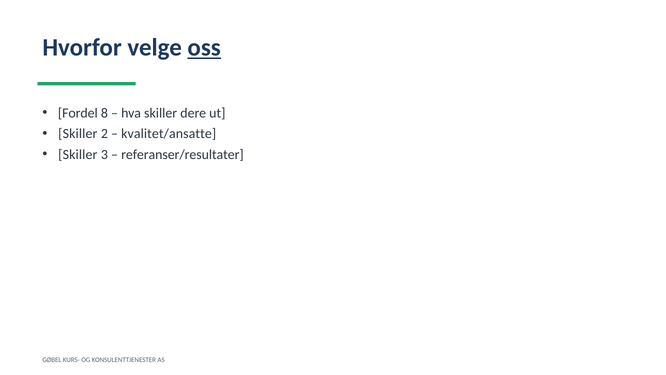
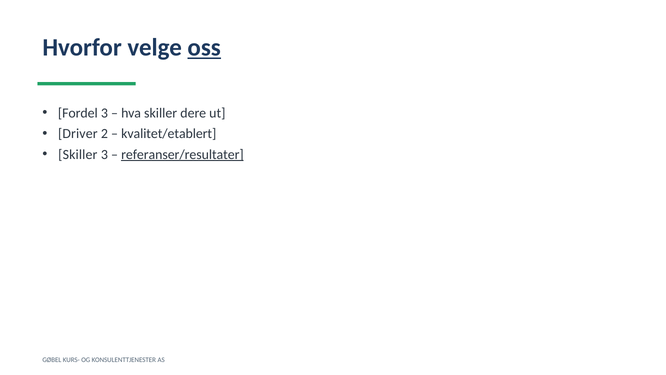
Fordel 8: 8 -> 3
Skiller at (78, 134): Skiller -> Driver
kvalitet/ansatte: kvalitet/ansatte -> kvalitet/etablert
referanser/resultater underline: none -> present
